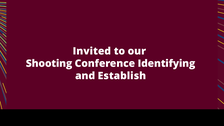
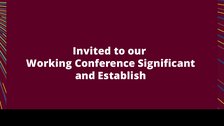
Shooting: Shooting -> Working
Identifying: Identifying -> Significant
